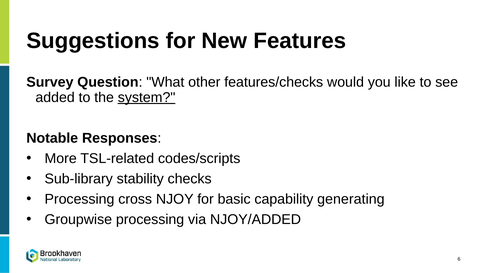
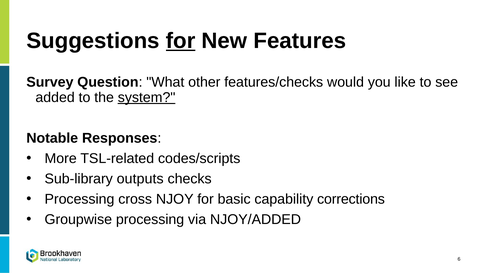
for at (181, 41) underline: none -> present
stability: stability -> outputs
generating: generating -> corrections
